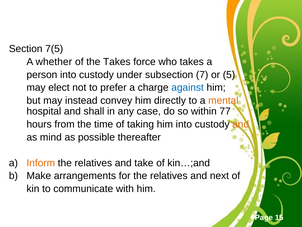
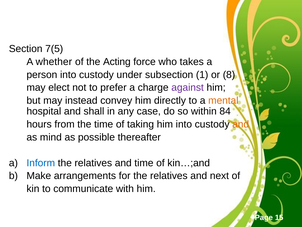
the Takes: Takes -> Acting
7: 7 -> 1
5: 5 -> 8
against colour: blue -> purple
77: 77 -> 84
Inform colour: orange -> blue
and take: take -> time
